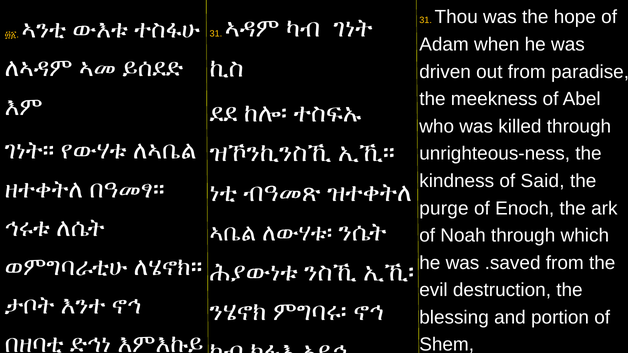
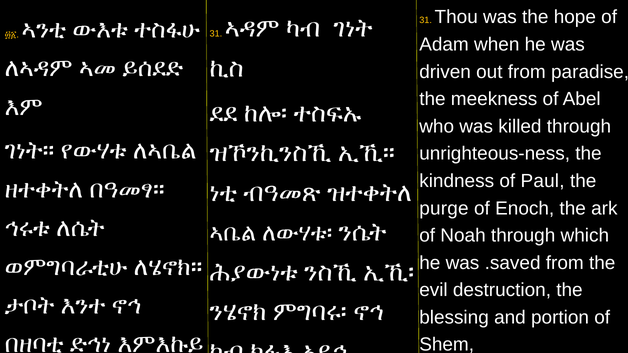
Said: Said -> Paul
